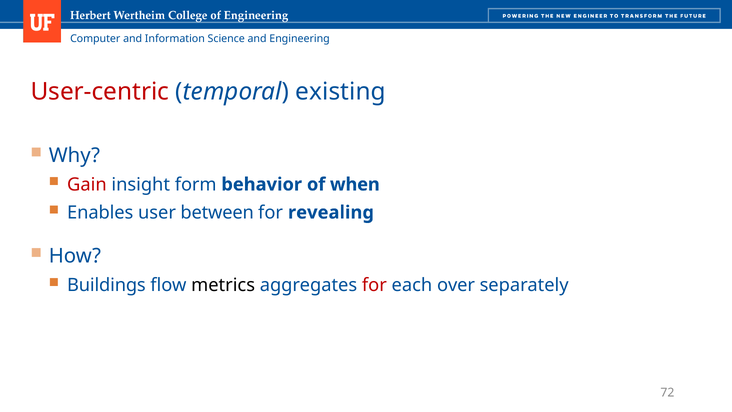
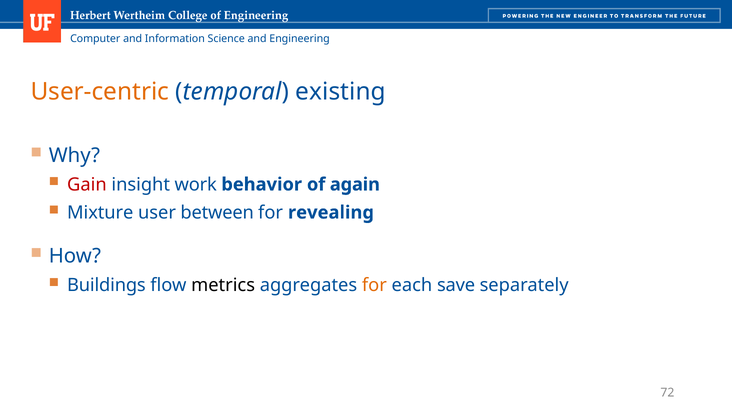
User-centric colour: red -> orange
form: form -> work
when: when -> again
Enables: Enables -> Mixture
for at (374, 285) colour: red -> orange
over: over -> save
